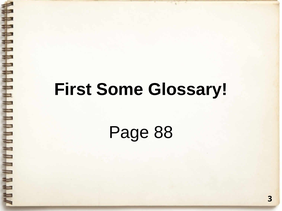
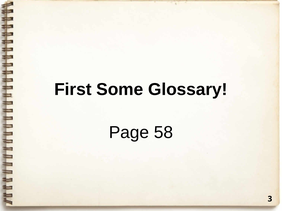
88: 88 -> 58
